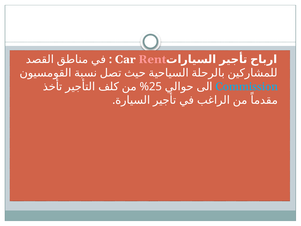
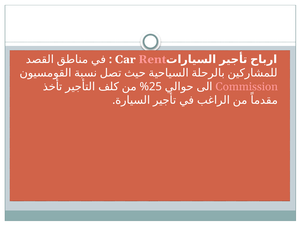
Commission colour: light blue -> pink
